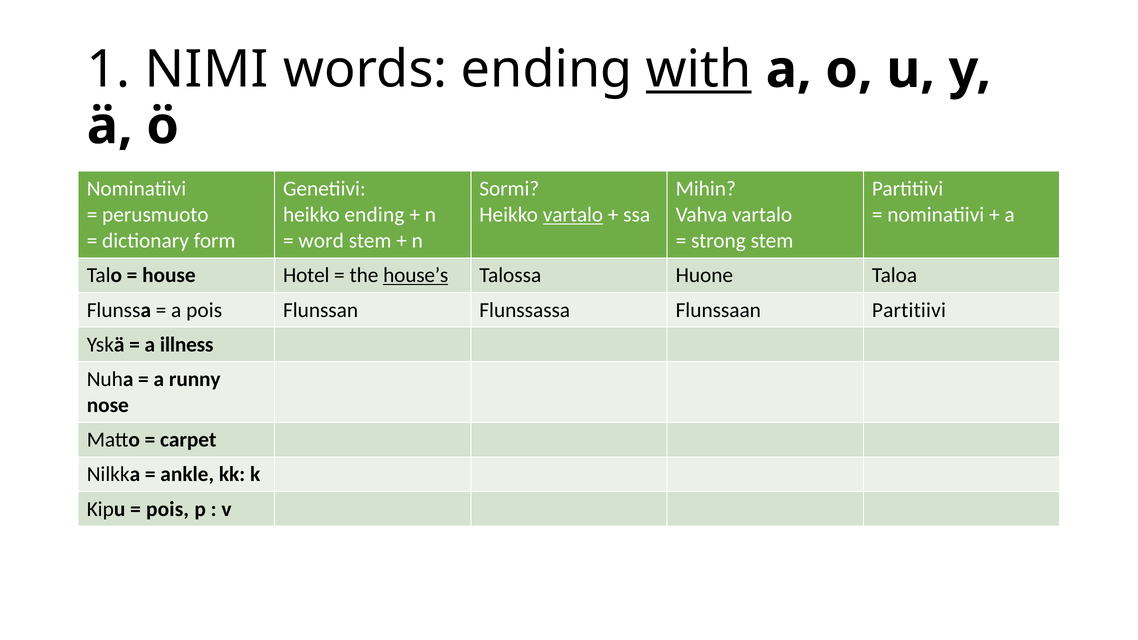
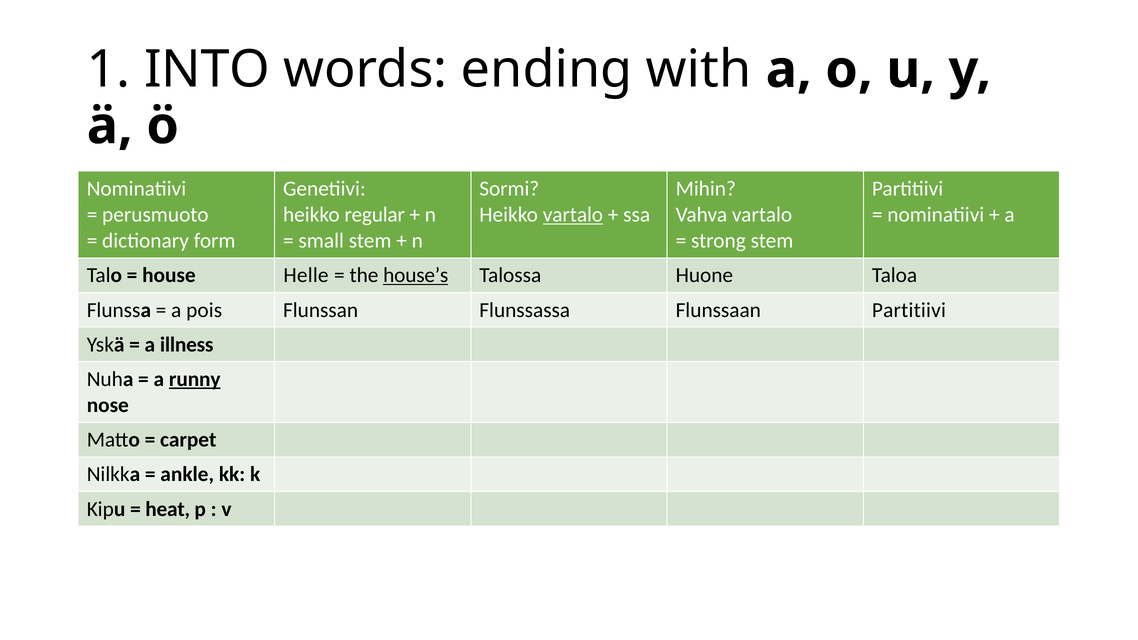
NIMI: NIMI -> INTO
with underline: present -> none
heikko ending: ending -> regular
word: word -> small
Hotel: Hotel -> Helle
runny underline: none -> present
pois at (168, 509): pois -> heat
